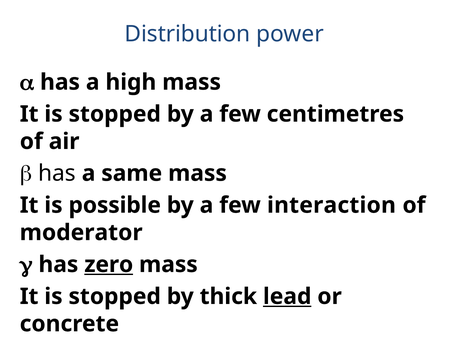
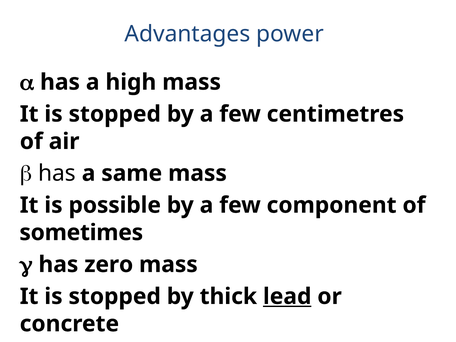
Distribution: Distribution -> Advantages
interaction: interaction -> component
moderator: moderator -> sometimes
zero underline: present -> none
